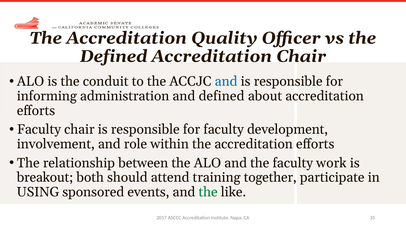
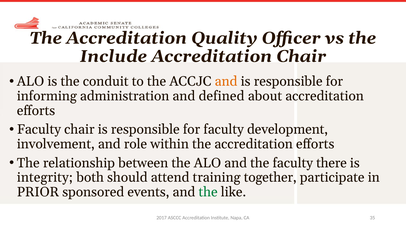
Defined at (113, 56): Defined -> Include
and at (226, 82) colour: blue -> orange
work: work -> there
breakout: breakout -> integrity
USING: USING -> PRIOR
